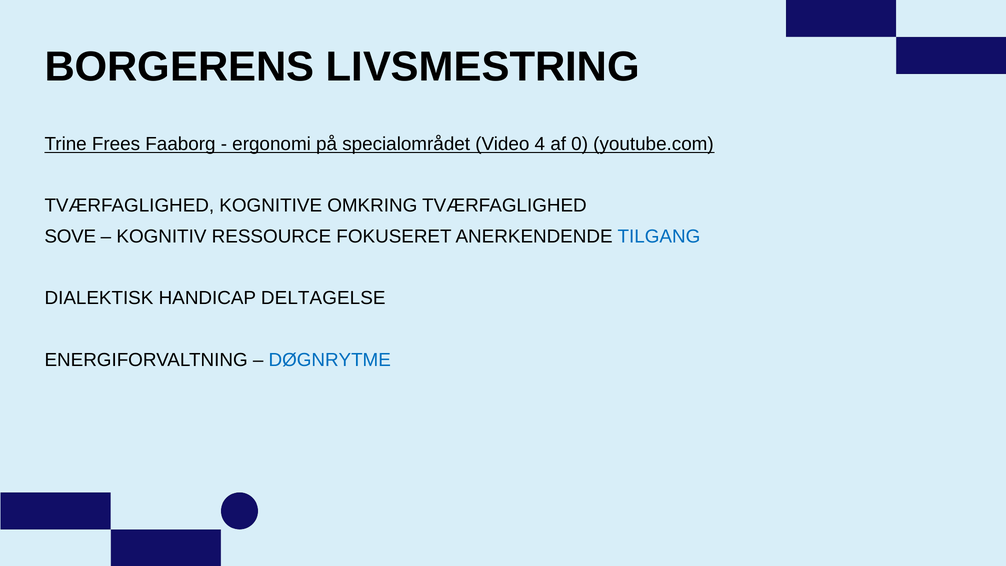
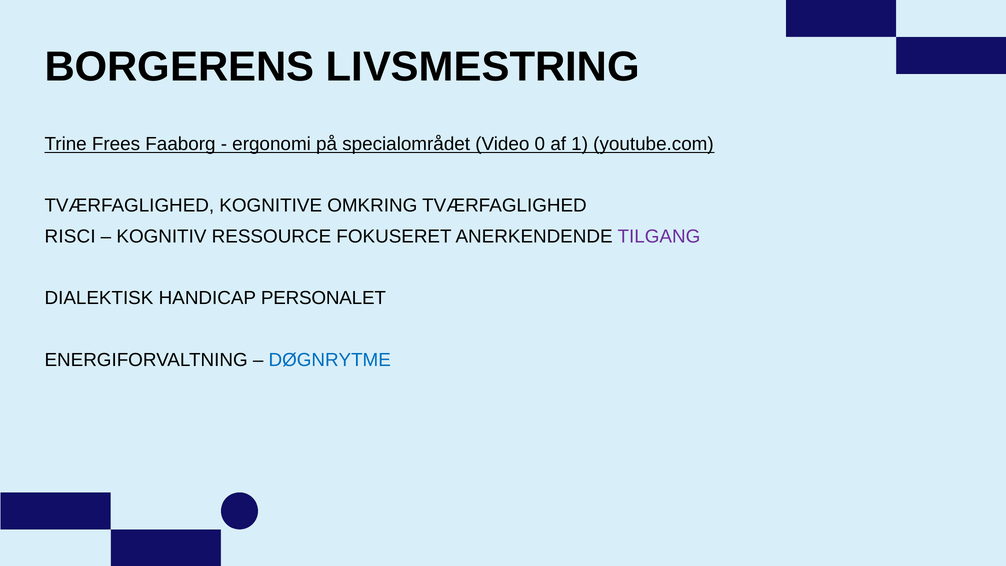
4: 4 -> 0
0: 0 -> 1
SOVE: SOVE -> RISCI
TILGANG colour: blue -> purple
DELTAGELSE: DELTAGELSE -> PERSONALET
